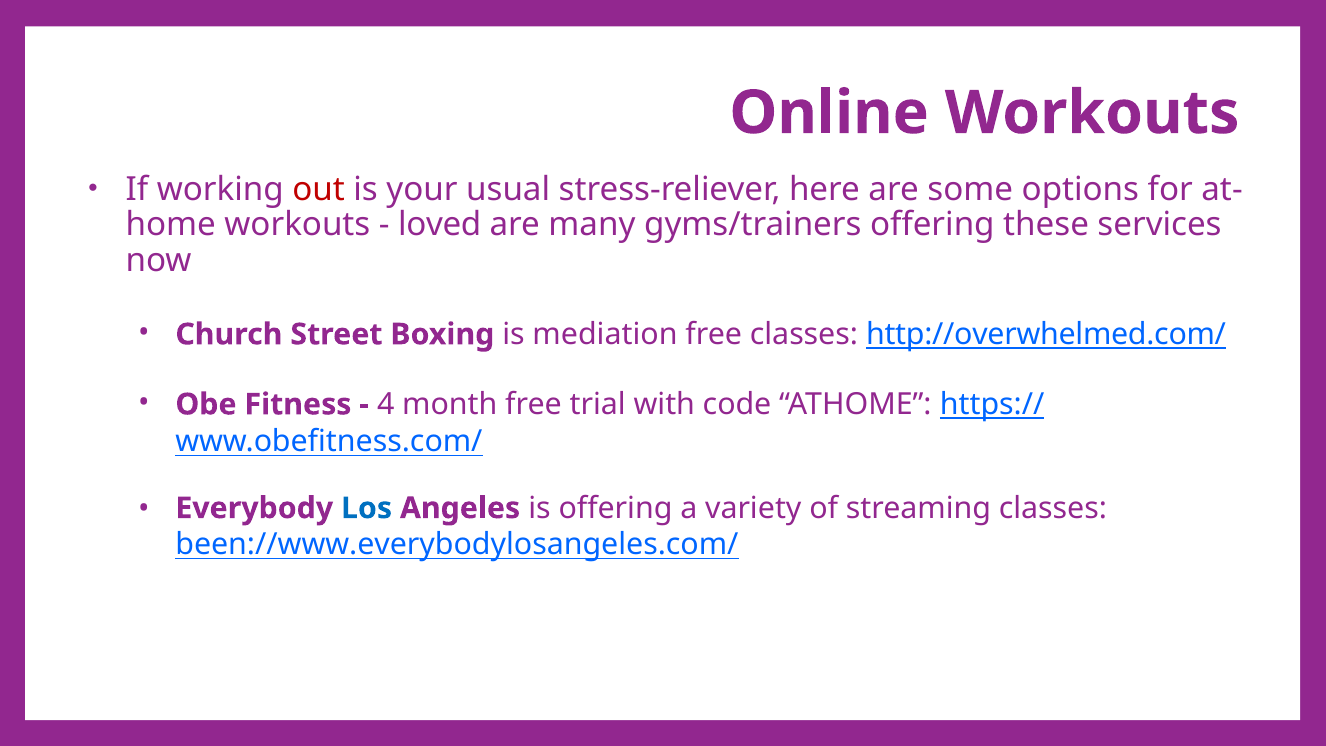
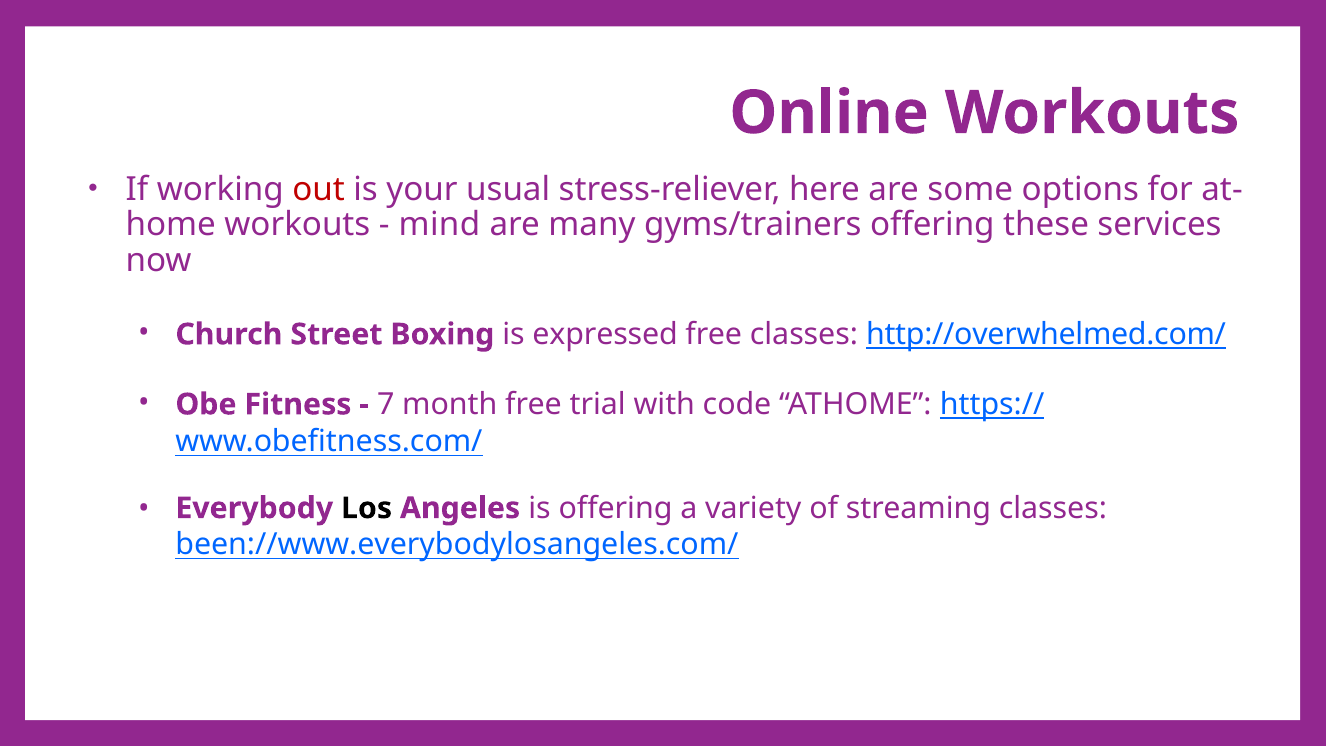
loved: loved -> mind
mediation: mediation -> expressed
4: 4 -> 7
Los colour: blue -> black
